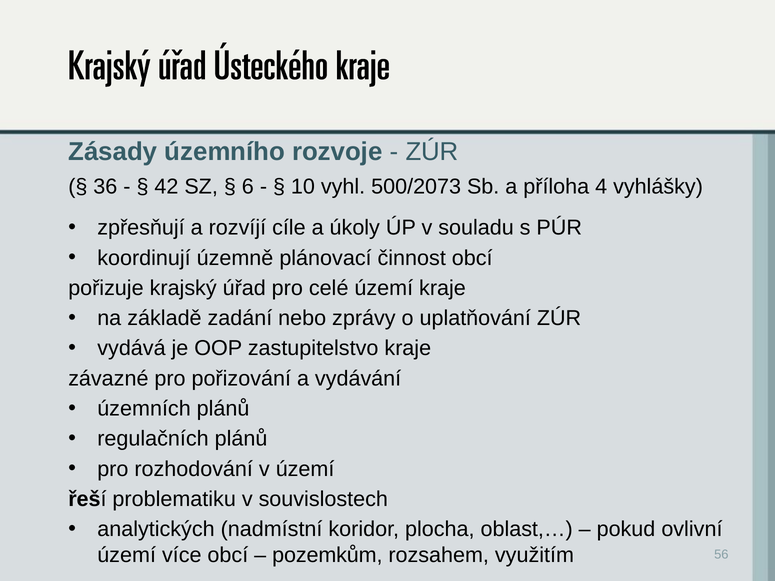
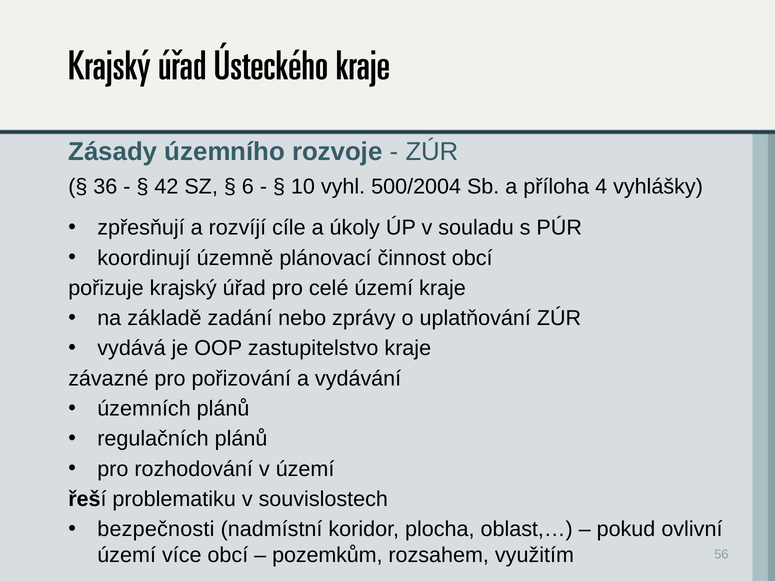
500/2073: 500/2073 -> 500/2004
analytických: analytických -> bezpečnosti
